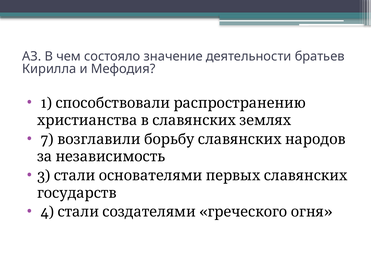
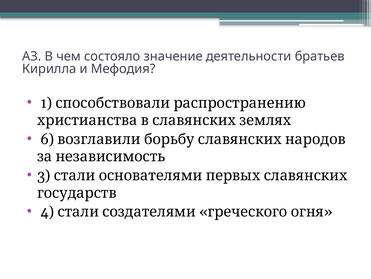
7: 7 -> 6
